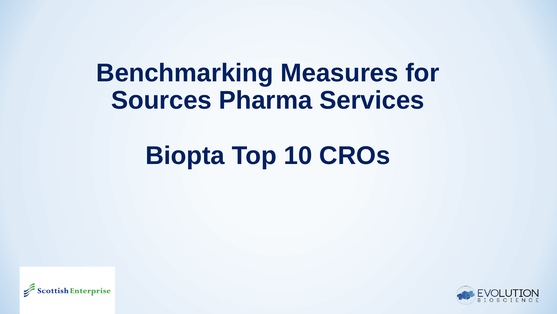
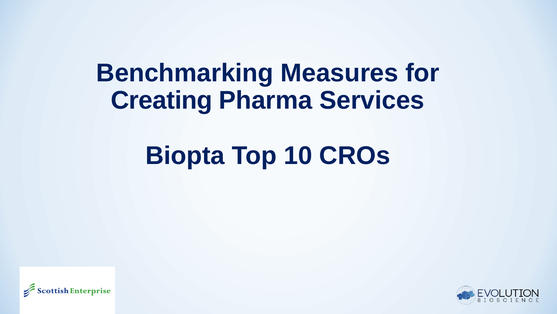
Sources: Sources -> Creating
